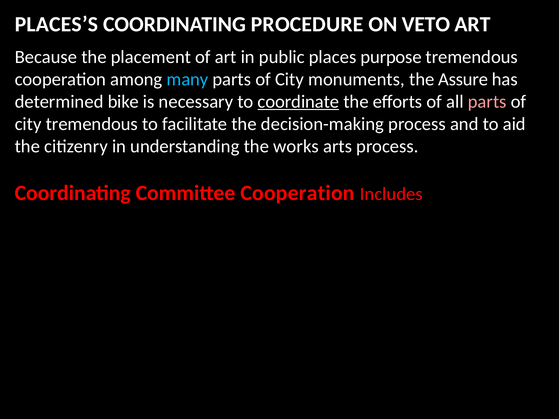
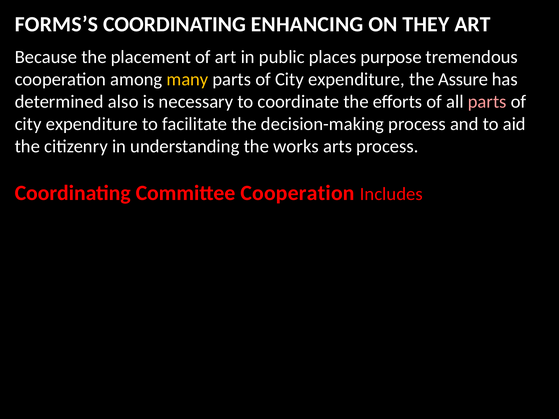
PLACES’S: PLACES’S -> FORMS’S
PROCEDURE: PROCEDURE -> ENHANCING
VETO: VETO -> THEY
many colour: light blue -> yellow
monuments at (356, 79): monuments -> expenditure
bike: bike -> also
coordinate underline: present -> none
tremendous at (92, 124): tremendous -> expenditure
